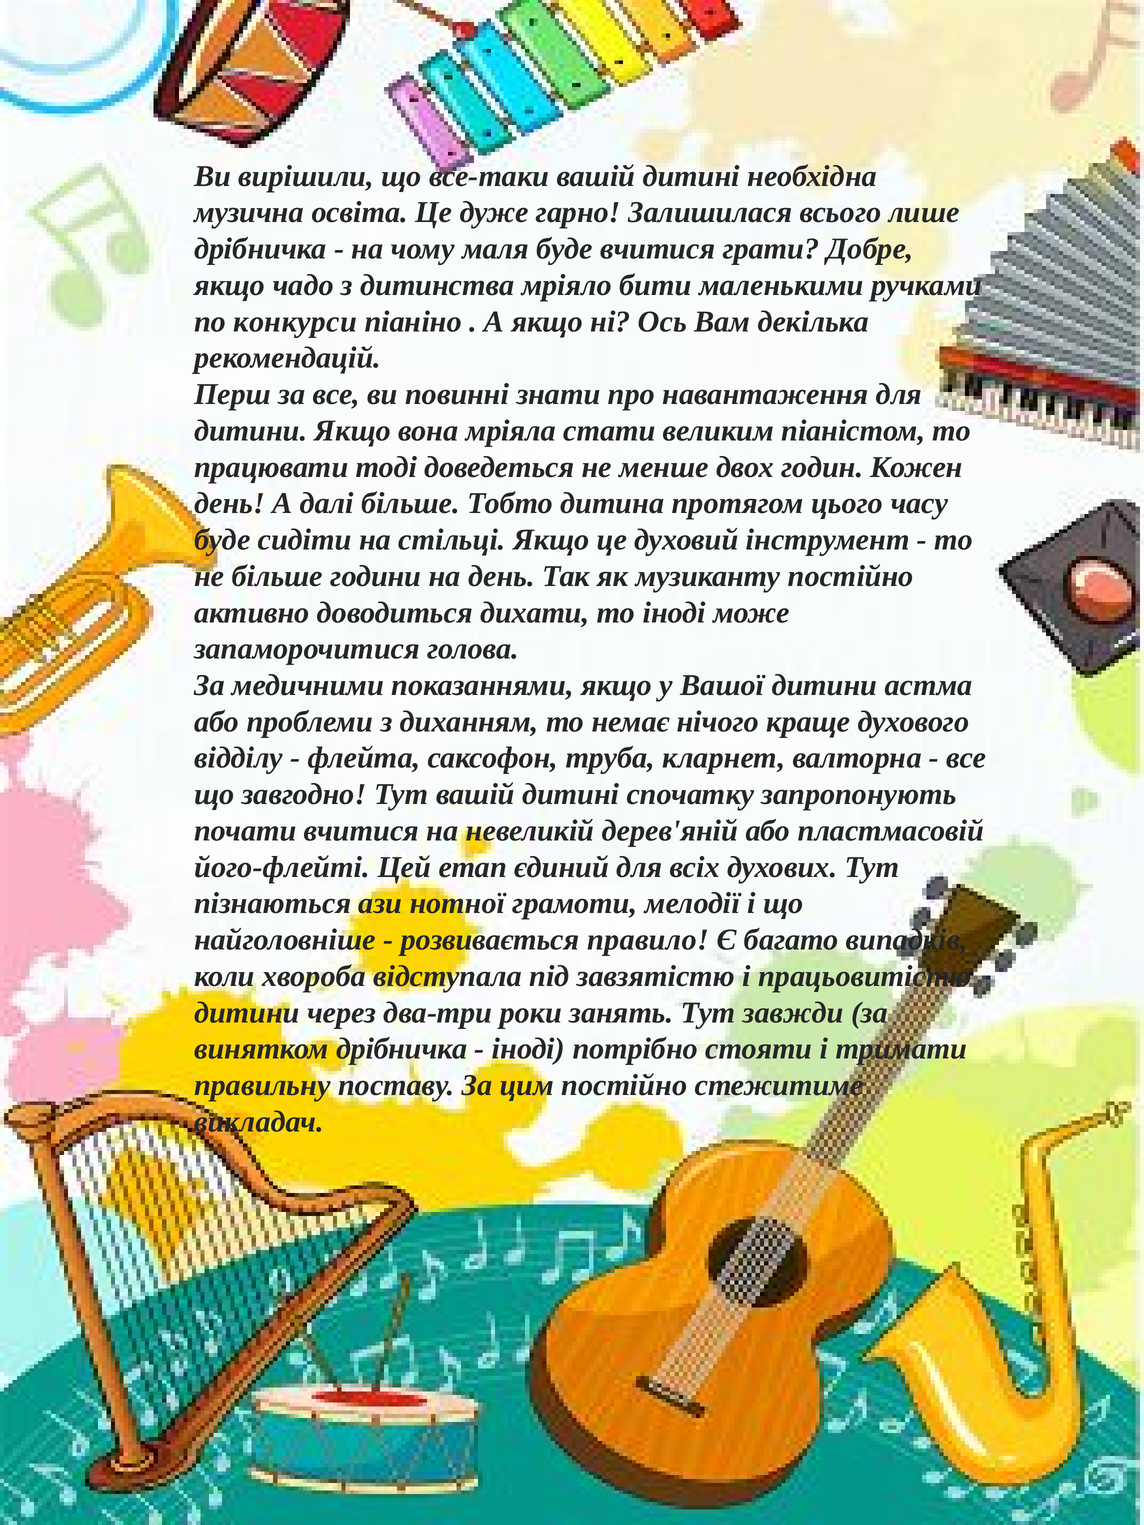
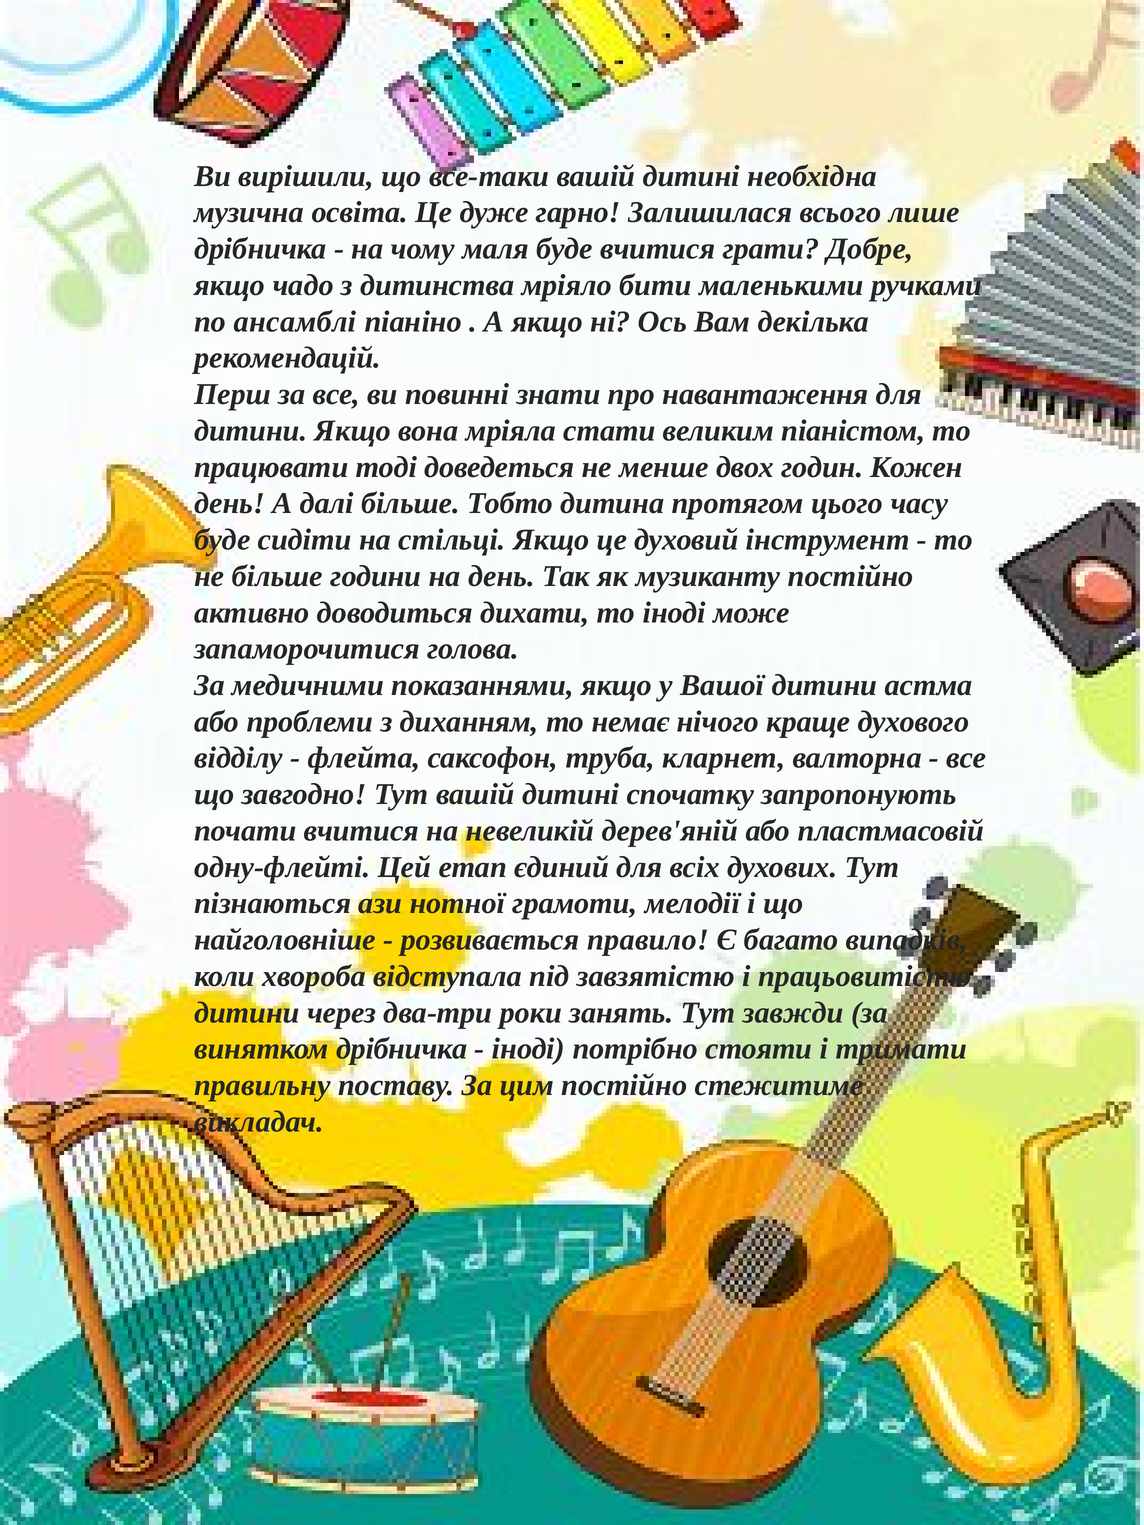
конкурси: конкурси -> ансамблі
його-флейті: його-флейті -> одну-флейті
